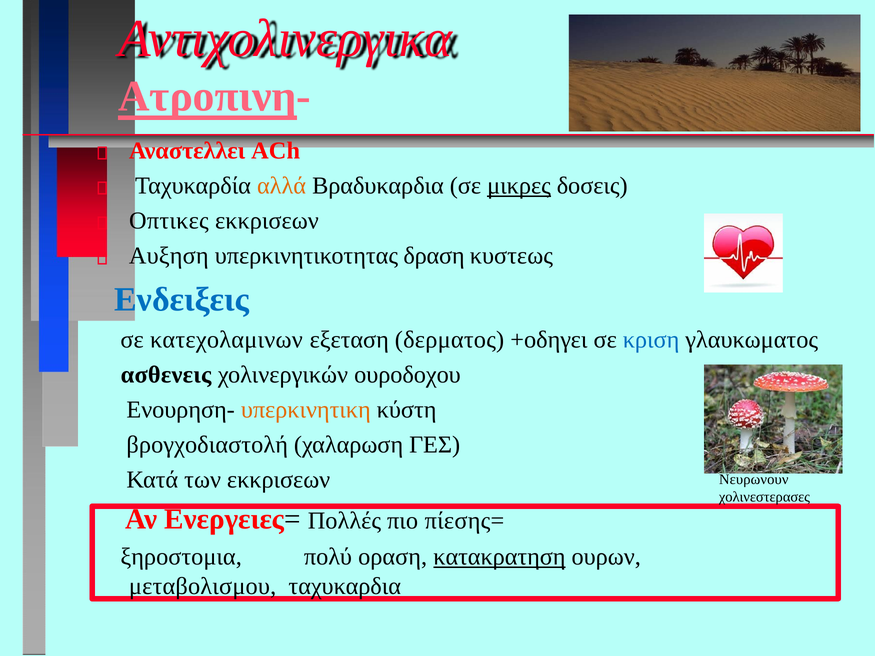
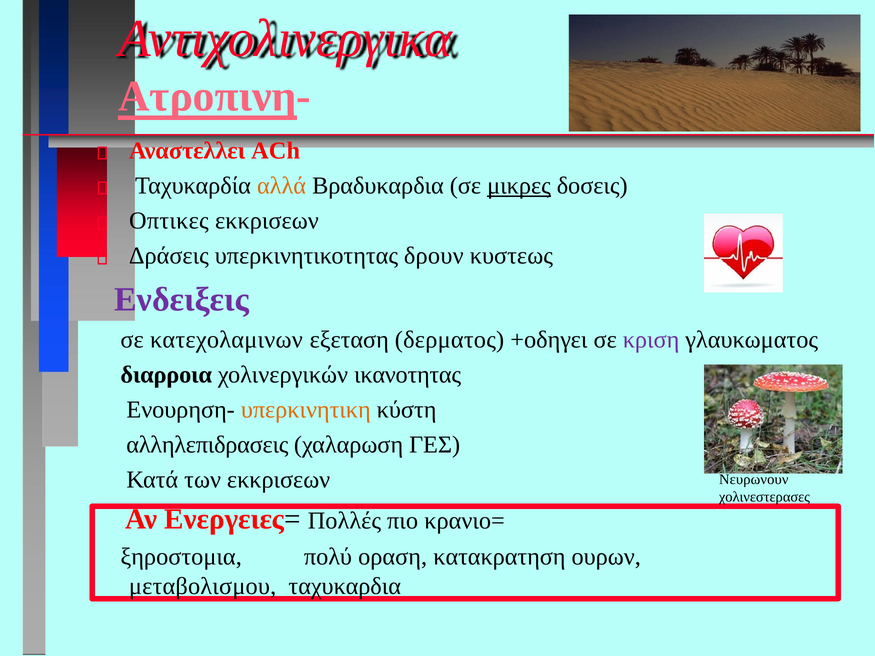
Αυξηση: Αυξηση -> Δράσεις
δραση: δραση -> δρουν
Ενδειξεις colour: blue -> purple
κριση colour: blue -> purple
ασθενεις: ασθενεις -> διαρροια
ουροδοχου: ουροδοχου -> ικανοτητας
βρογχοδιαστολή: βρογχοδιαστολή -> αλληλεπιδρασεις
πίεσης=: πίεσης= -> κρανιο=
κατακρατηση underline: present -> none
